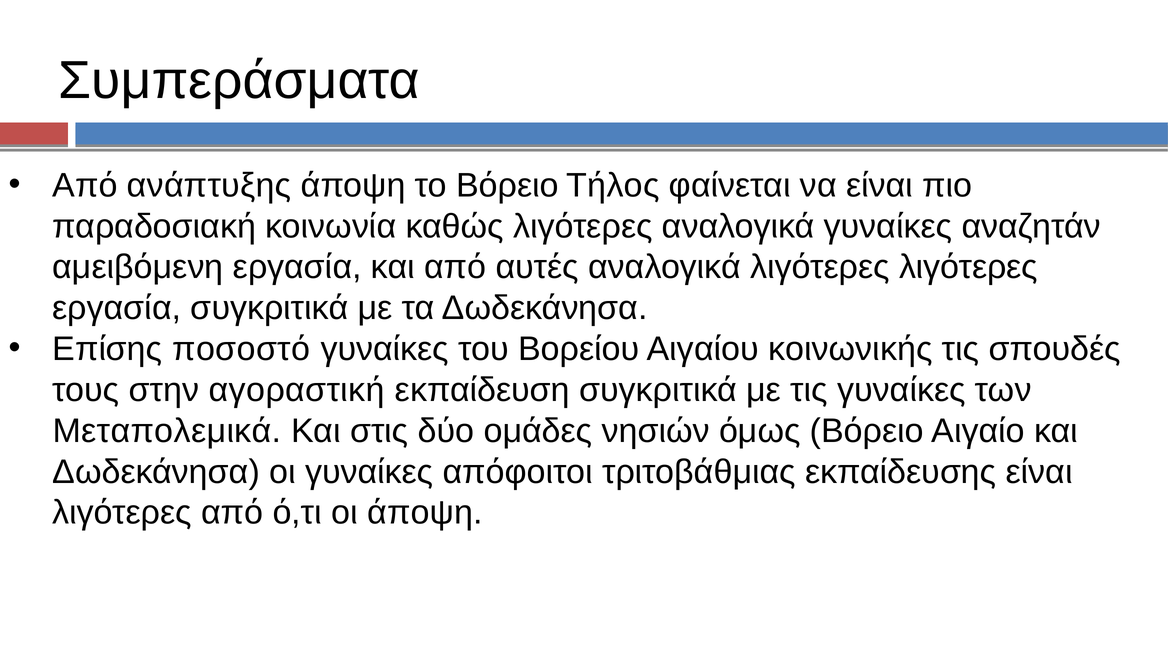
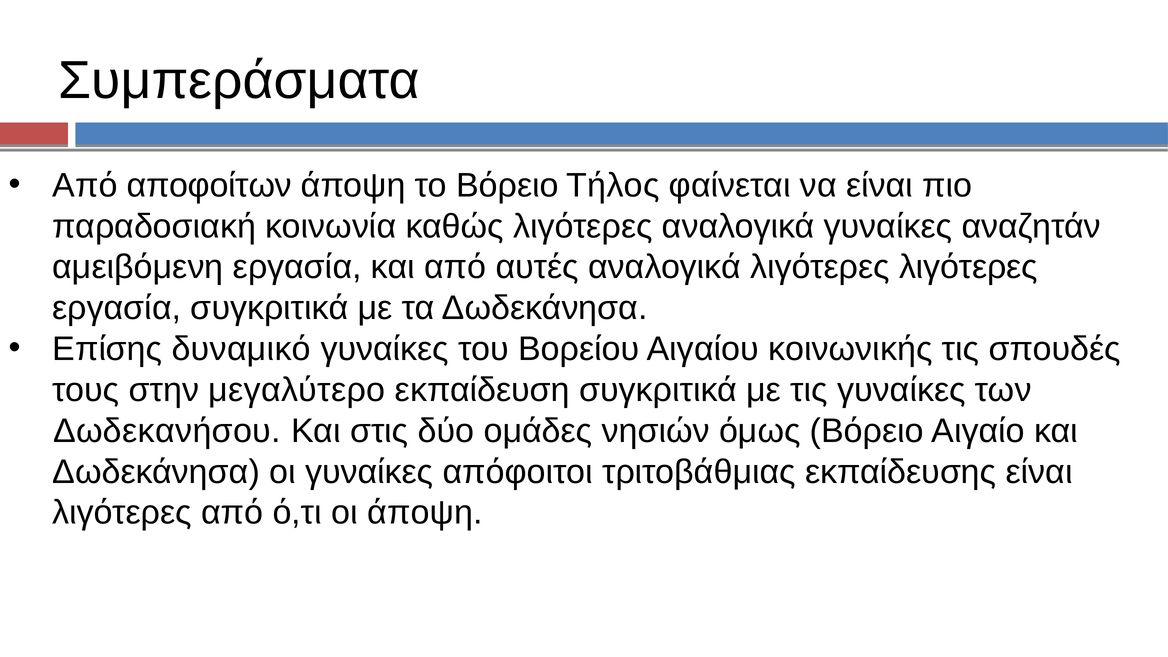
ανάπτυξης: ανάπτυξης -> αποφοίτων
ποσοστό: ποσοστό -> δυναμικό
αγοραστική: αγοραστική -> μεγαλύτερο
Μεταπολεμικά: Μεταπολεμικά -> Δωδεκανήσου
